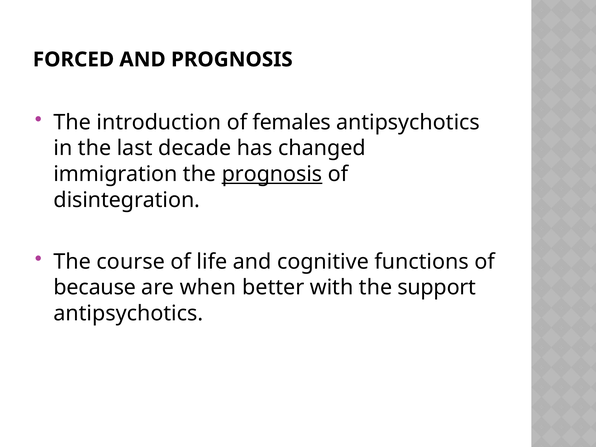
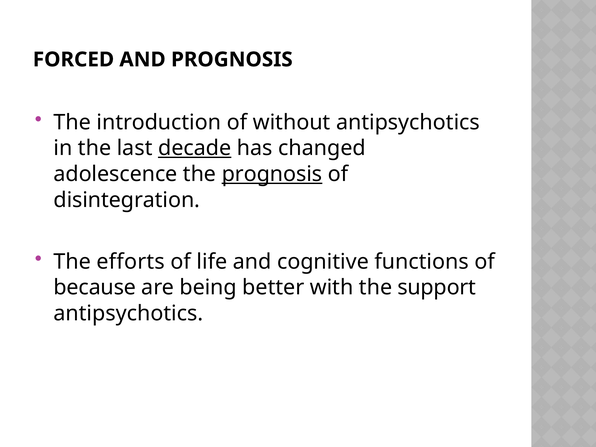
females: females -> without
decade underline: none -> present
immigration: immigration -> adolescence
course: course -> efforts
when: when -> being
